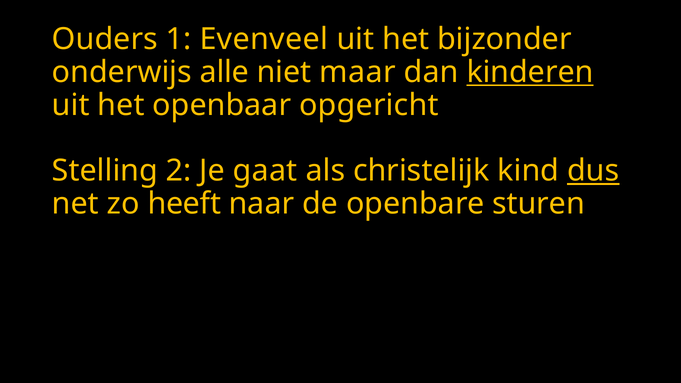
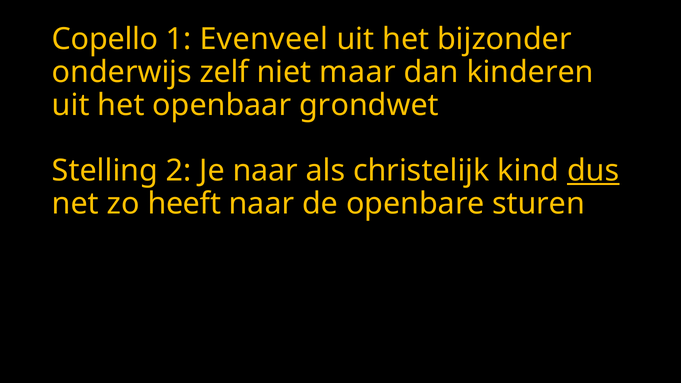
Ouders: Ouders -> Copello
alle: alle -> zelf
kinderen underline: present -> none
opgericht: opgericht -> grondwet
Je gaat: gaat -> naar
